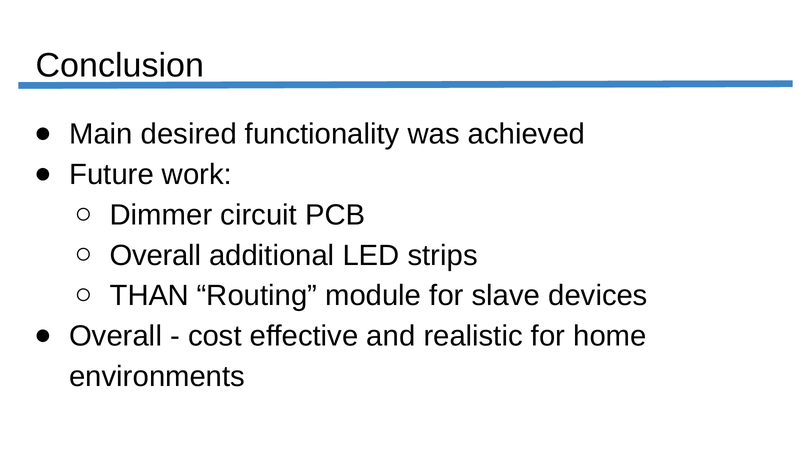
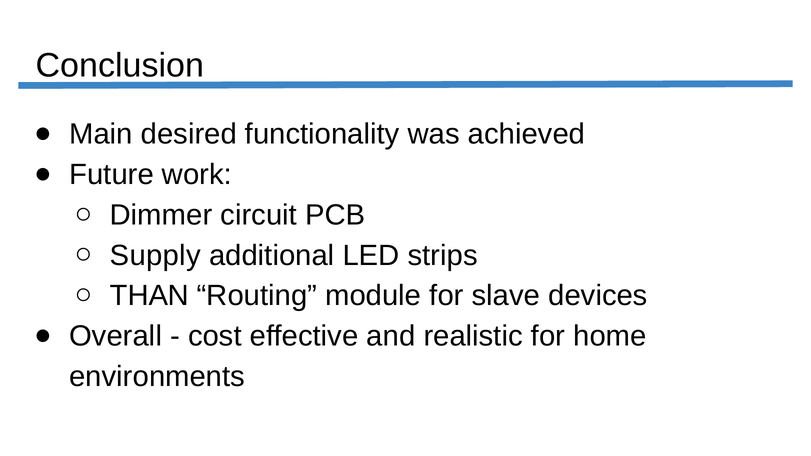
Overall at (156, 255): Overall -> Supply
